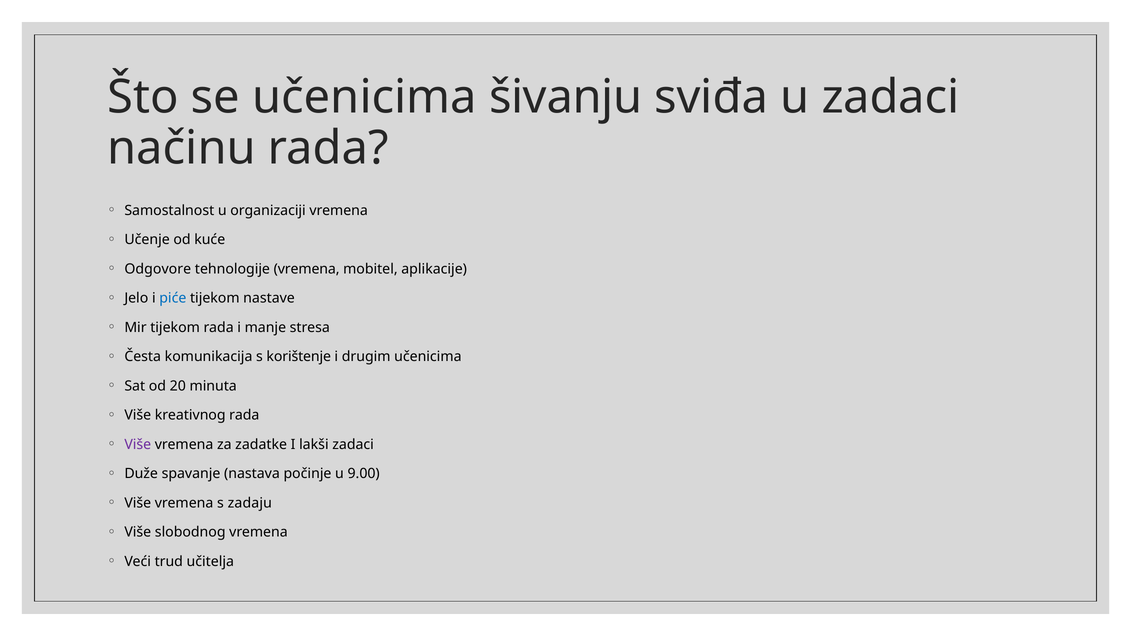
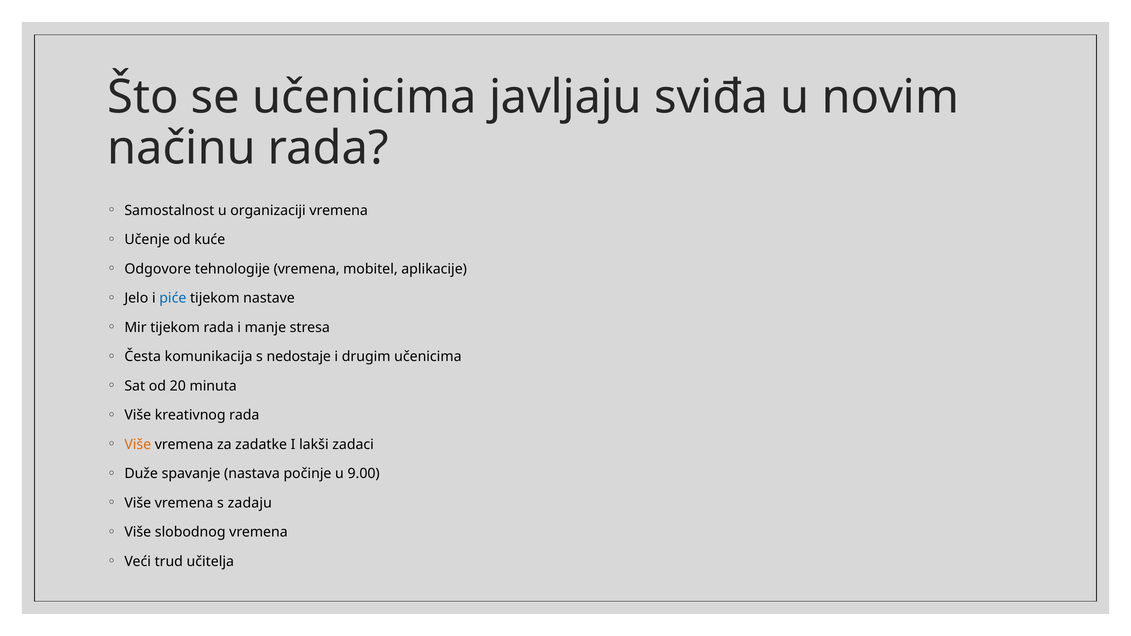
šivanju: šivanju -> javljaju
u zadaci: zadaci -> novim
korištenje: korištenje -> nedostaje
Više at (138, 445) colour: purple -> orange
